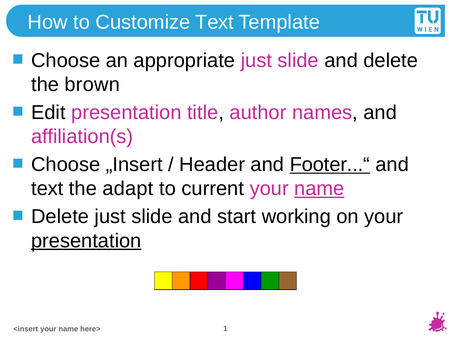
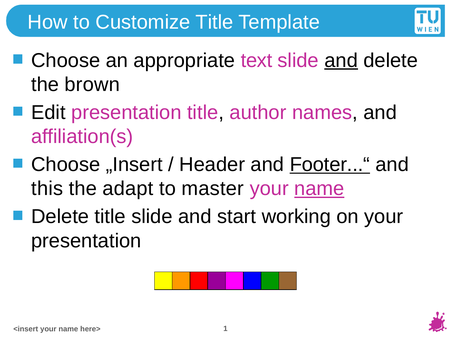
Customize Text: Text -> Title
appropriate just: just -> text
and at (341, 60) underline: none -> present
text at (47, 189): text -> this
current: current -> master
Delete just: just -> title
presentation at (86, 241) underline: present -> none
